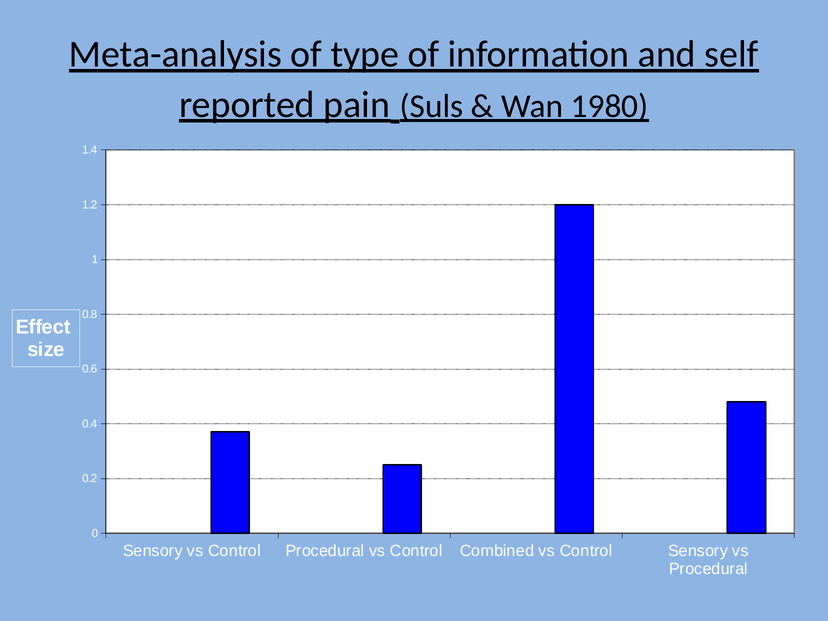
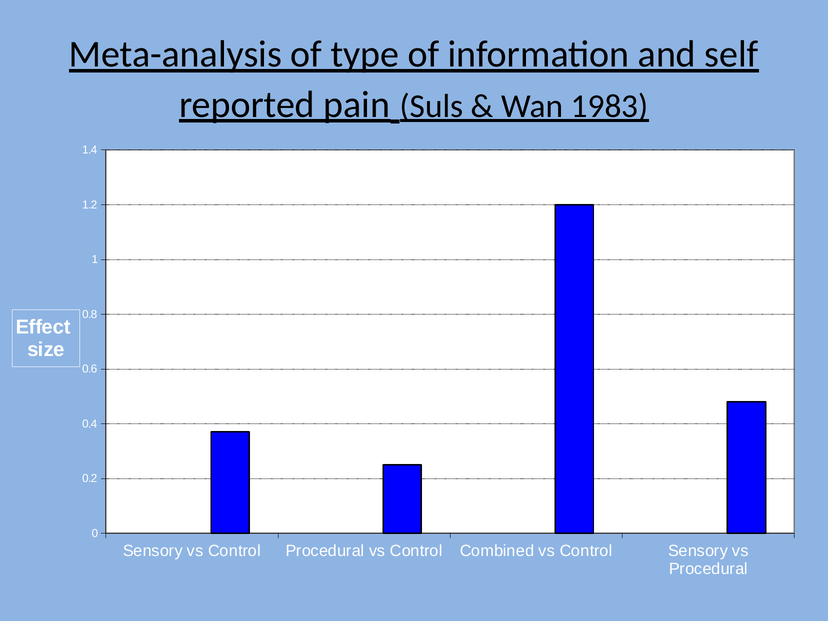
1980: 1980 -> 1983
